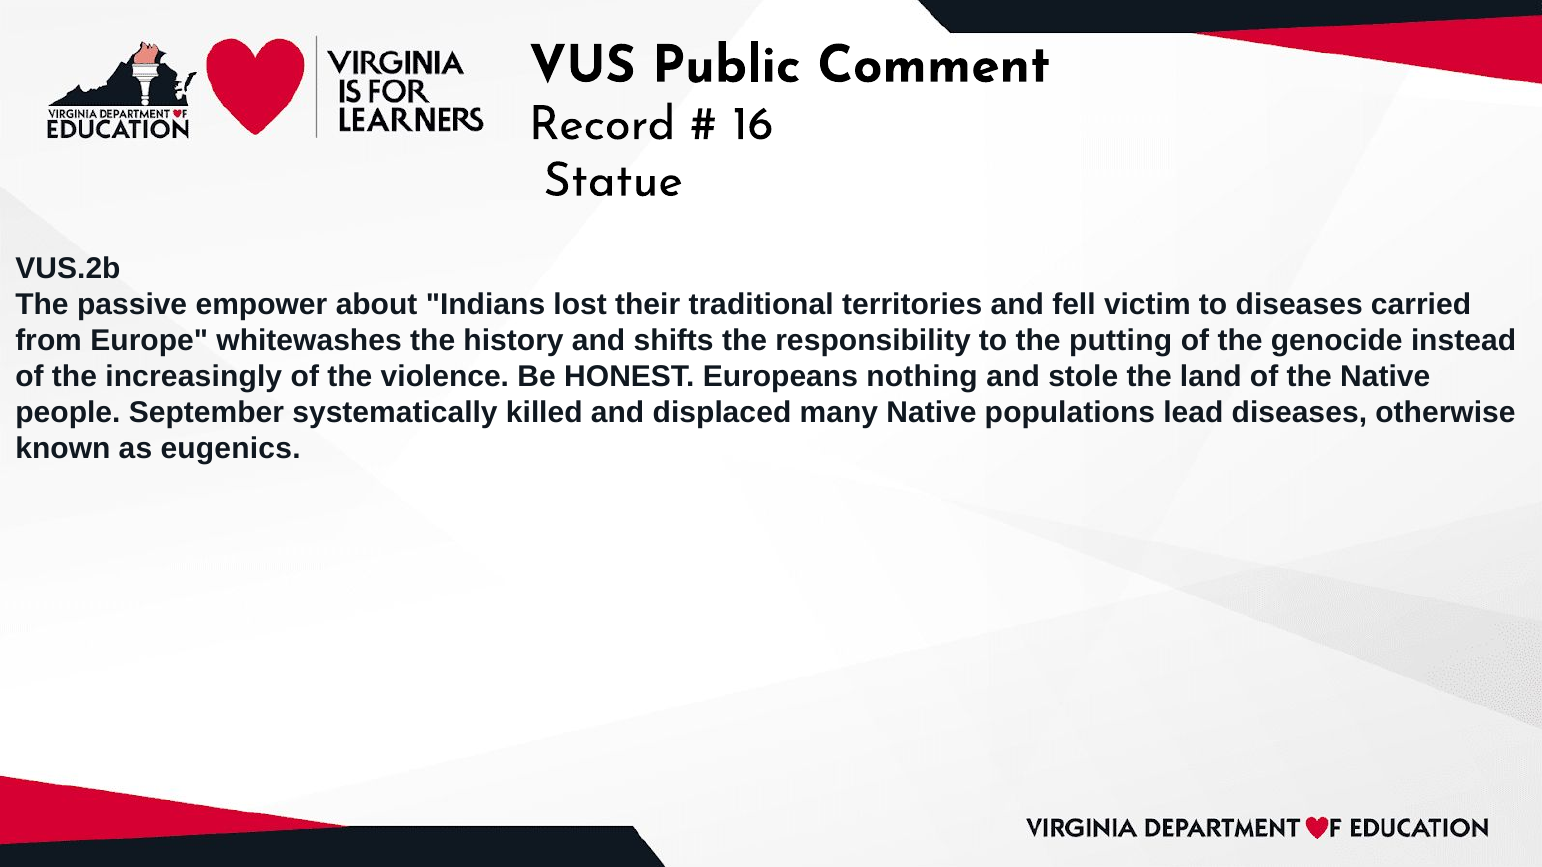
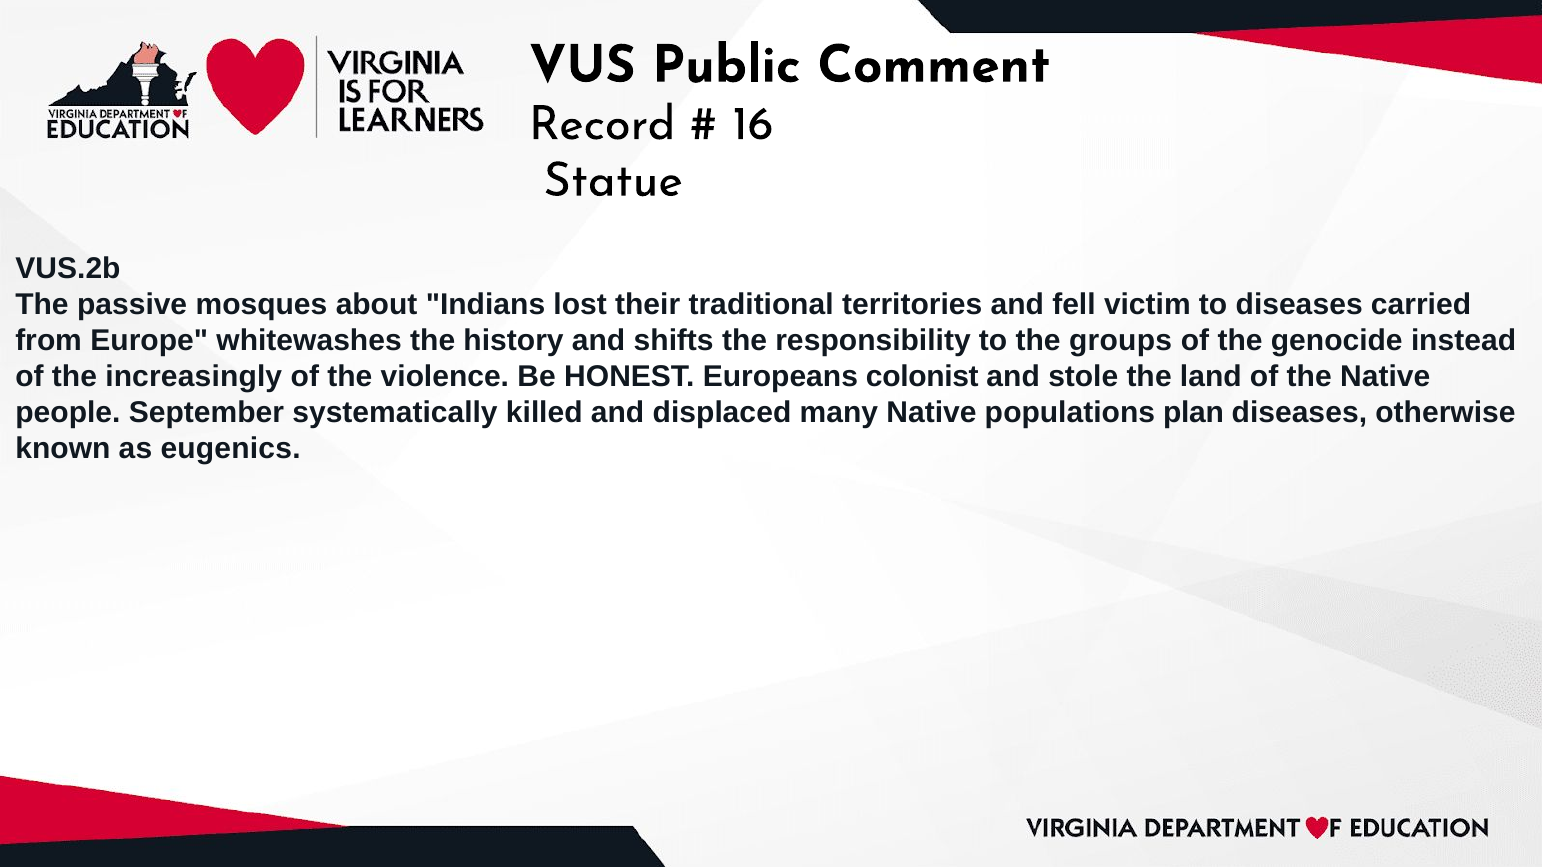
empower: empower -> mosques
putting: putting -> groups
nothing: nothing -> colonist
lead: lead -> plan
